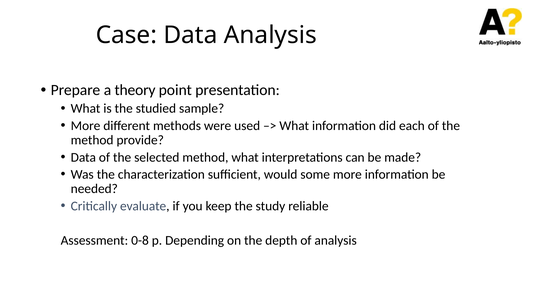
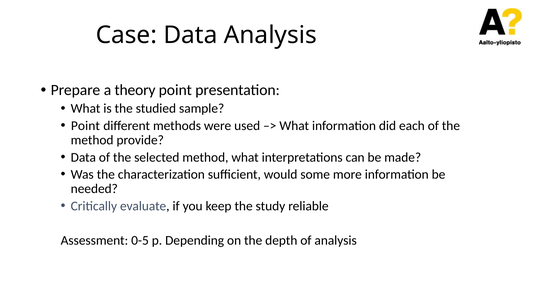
More at (86, 126): More -> Point
0-8: 0-8 -> 0-5
